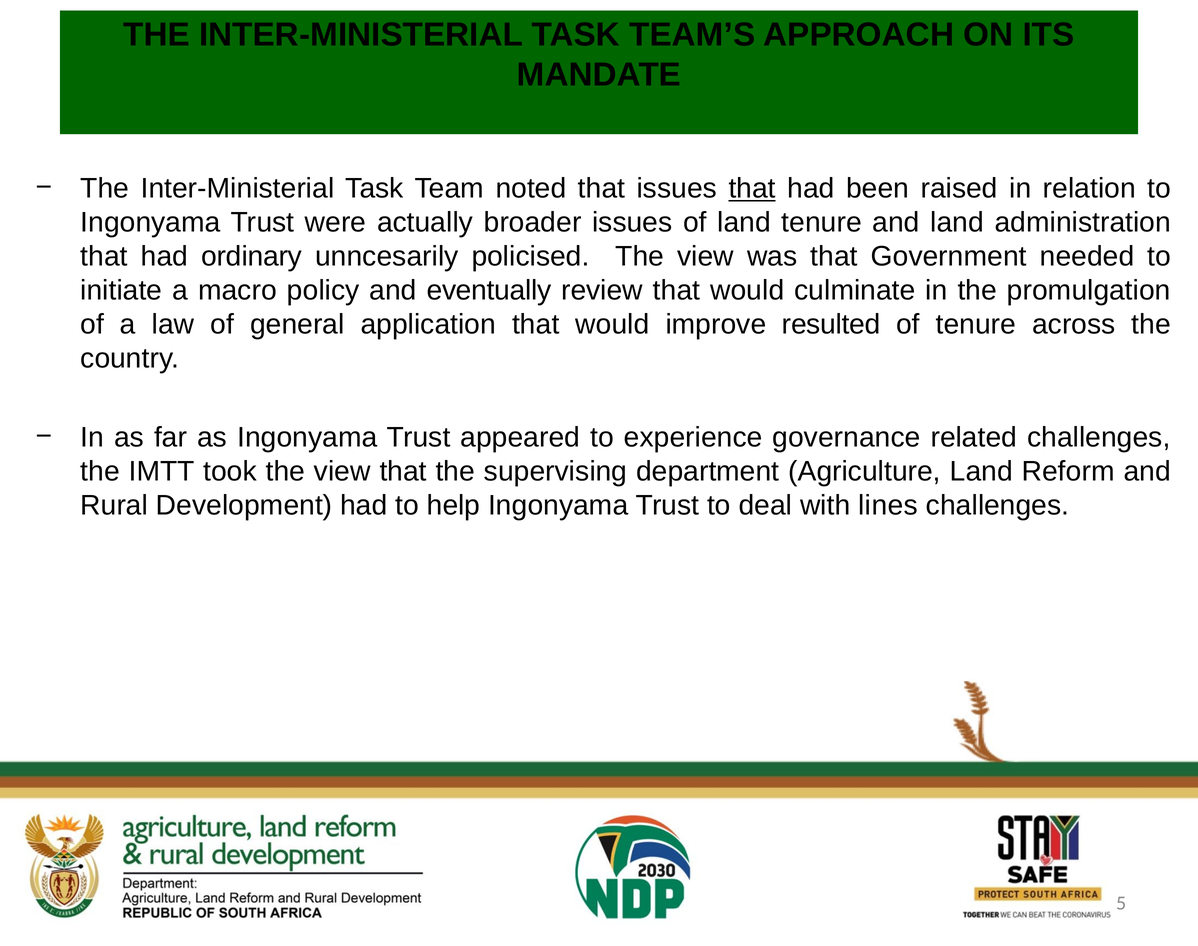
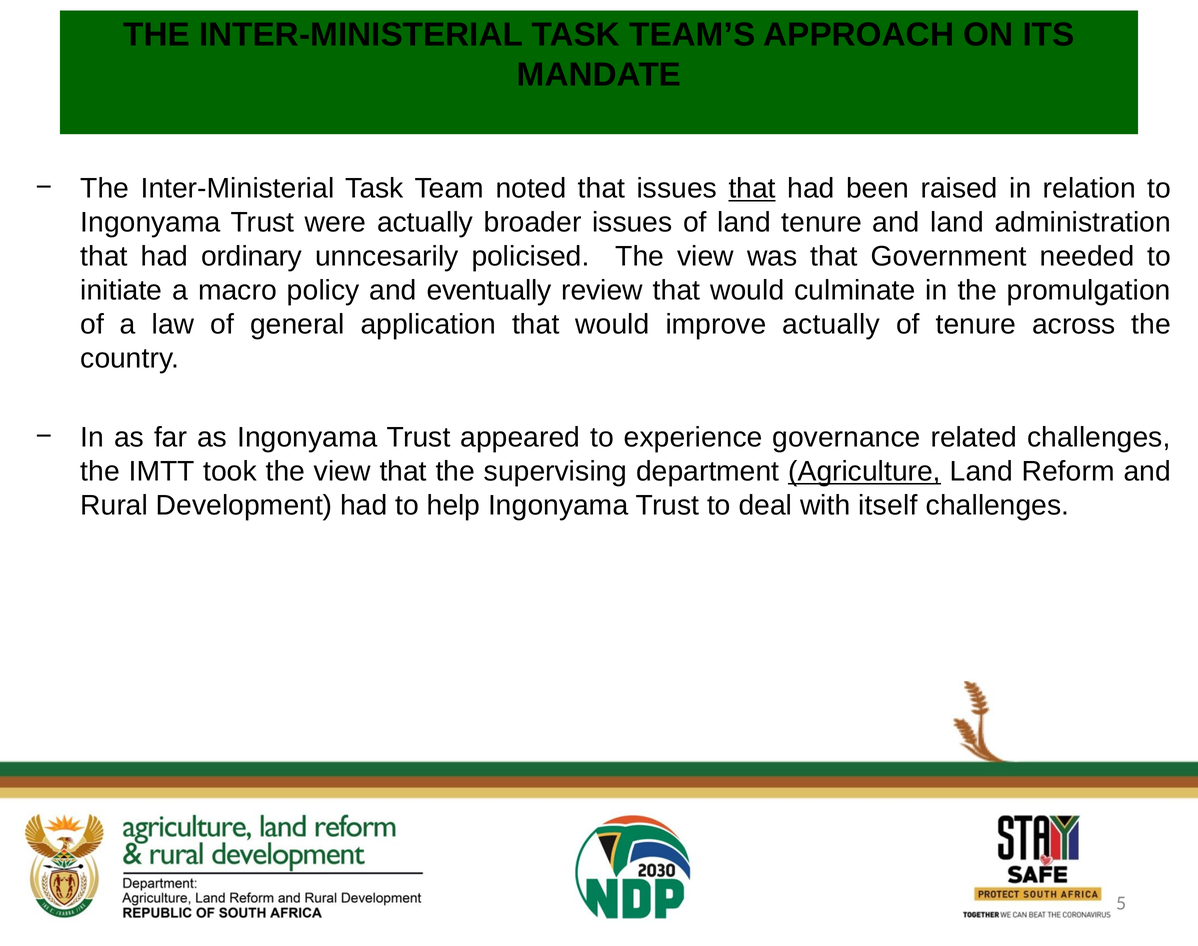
improve resulted: resulted -> actually
Agriculture underline: none -> present
lines: lines -> itself
